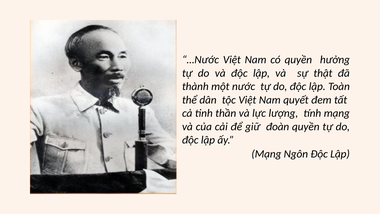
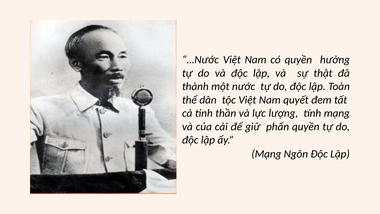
đoàn: đoàn -> phấn
